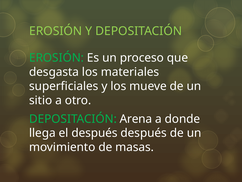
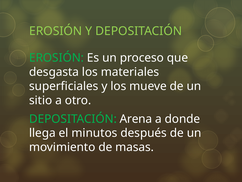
el después: después -> minutos
